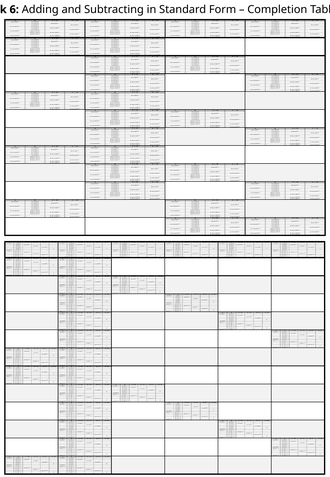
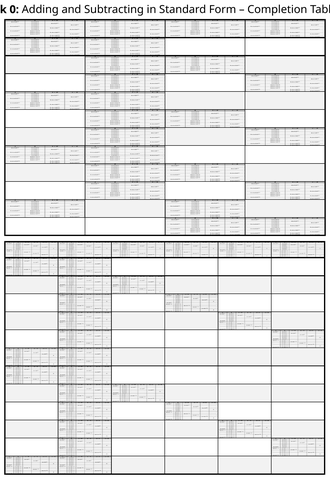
6: 6 -> 0
